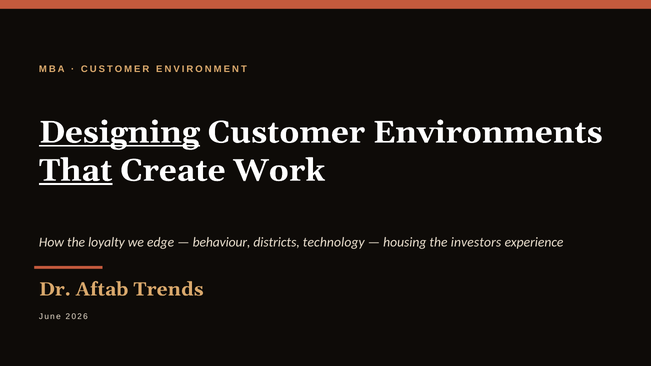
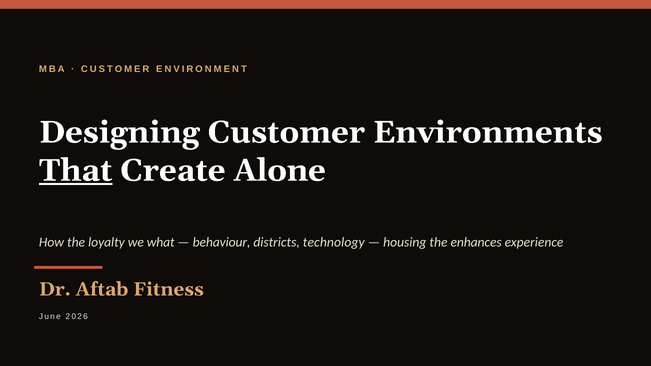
Designing underline: present -> none
Work: Work -> Alone
edge: edge -> what
investors: investors -> enhances
Trends: Trends -> Fitness
